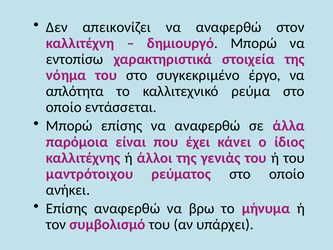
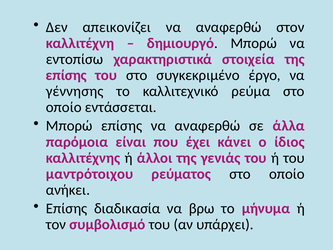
νόημα at (66, 75): νόημα -> επίσης
απλότητα: απλότητα -> γέννησης
Επίσης αναφερθώ: αναφερθώ -> διαδικασία
